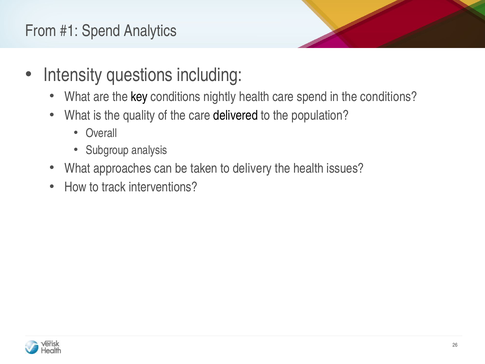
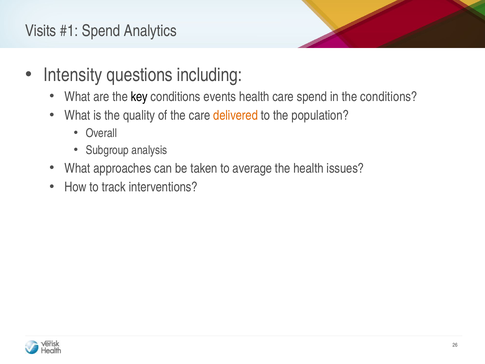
From: From -> Visits
nightly: nightly -> events
delivered colour: black -> orange
delivery: delivery -> average
